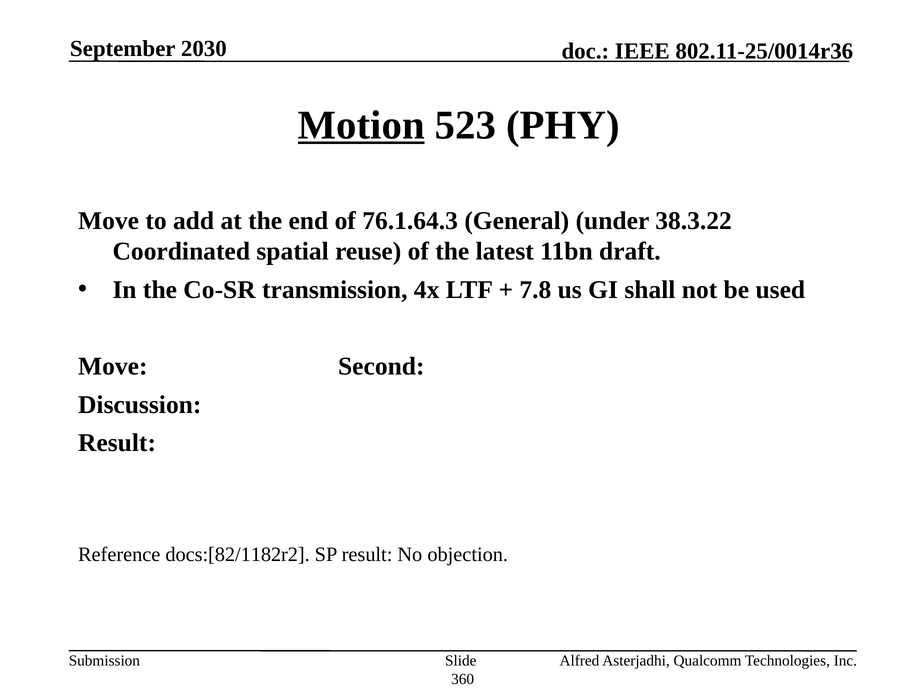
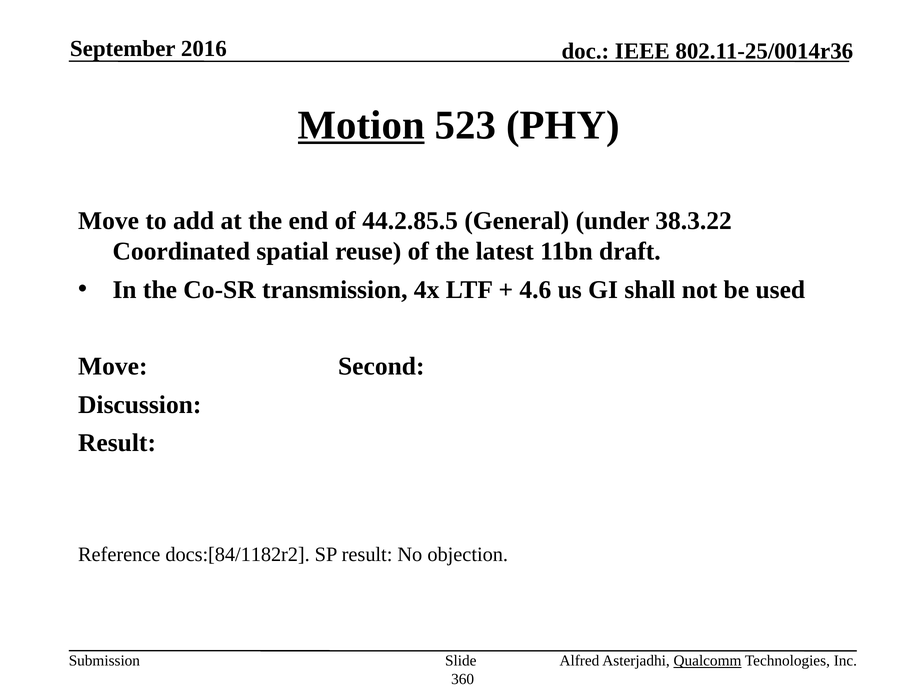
2030: 2030 -> 2016
76.1.64.3: 76.1.64.3 -> 44.2.85.5
7.8: 7.8 -> 4.6
docs:[82/1182r2: docs:[82/1182r2 -> docs:[84/1182r2
Qualcomm underline: none -> present
